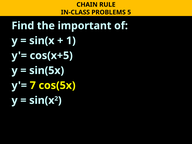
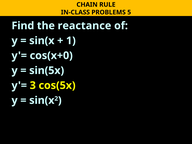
important: important -> reactance
cos(x+5: cos(x+5 -> cos(x+0
7: 7 -> 3
